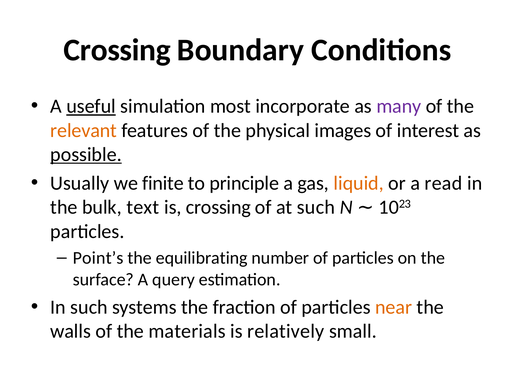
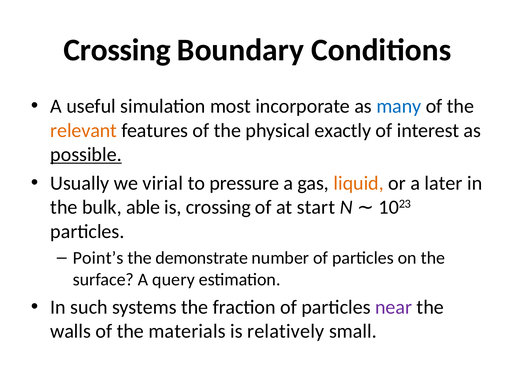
useful underline: present -> none
many colour: purple -> blue
images: images -> exactly
finite: finite -> virial
principle: principle -> pressure
read: read -> later
text: text -> able
at such: such -> start
equilibrating: equilibrating -> demonstrate
near colour: orange -> purple
